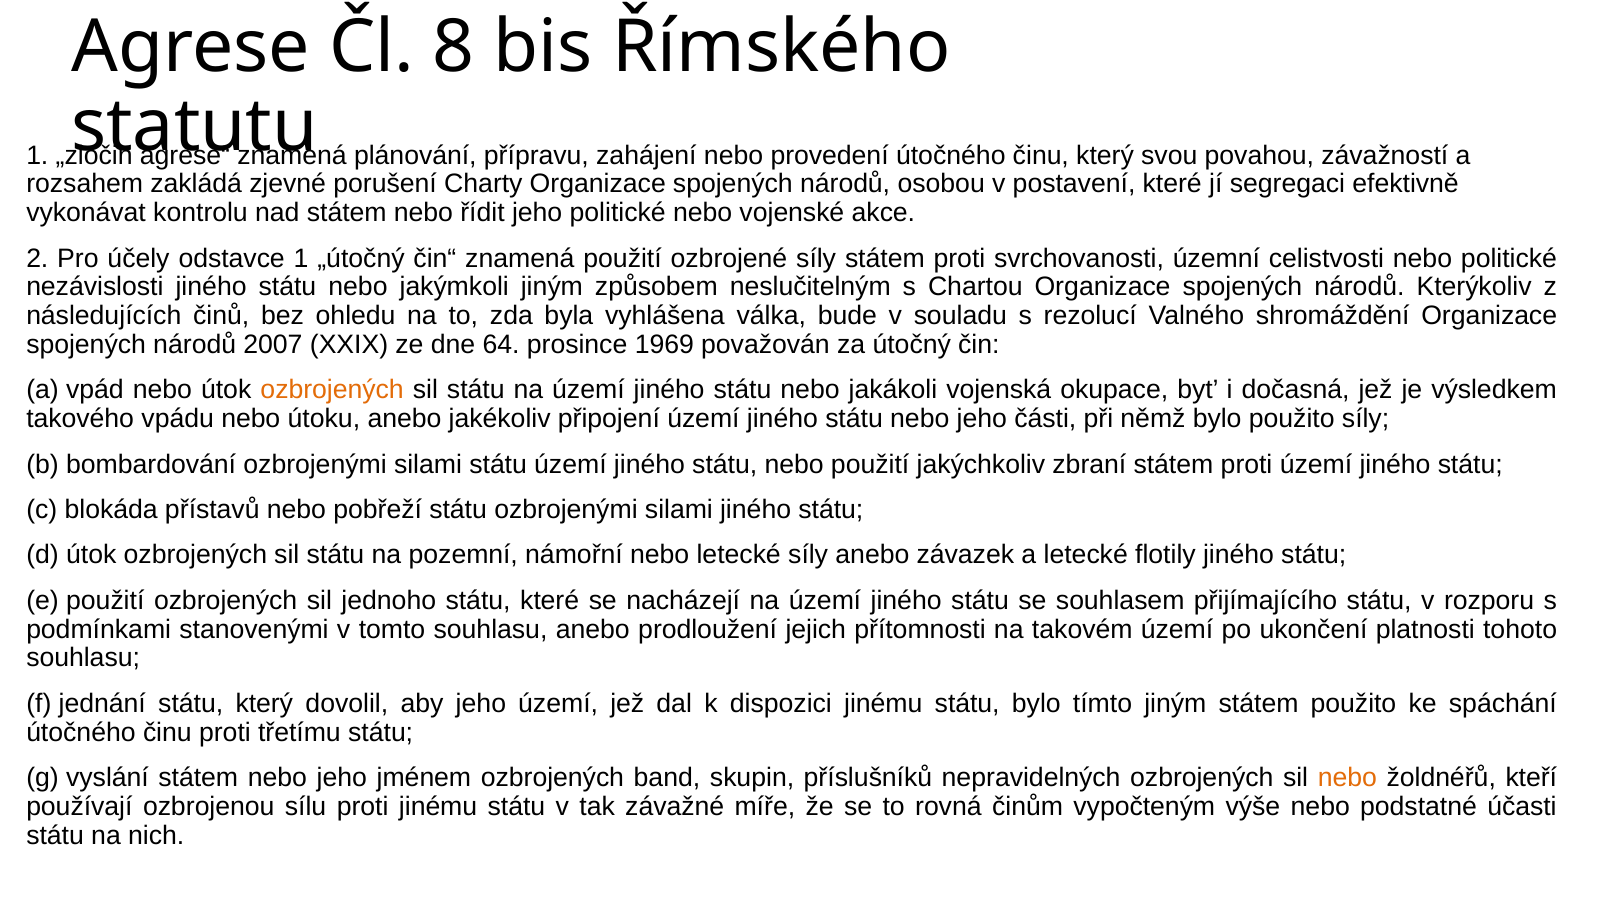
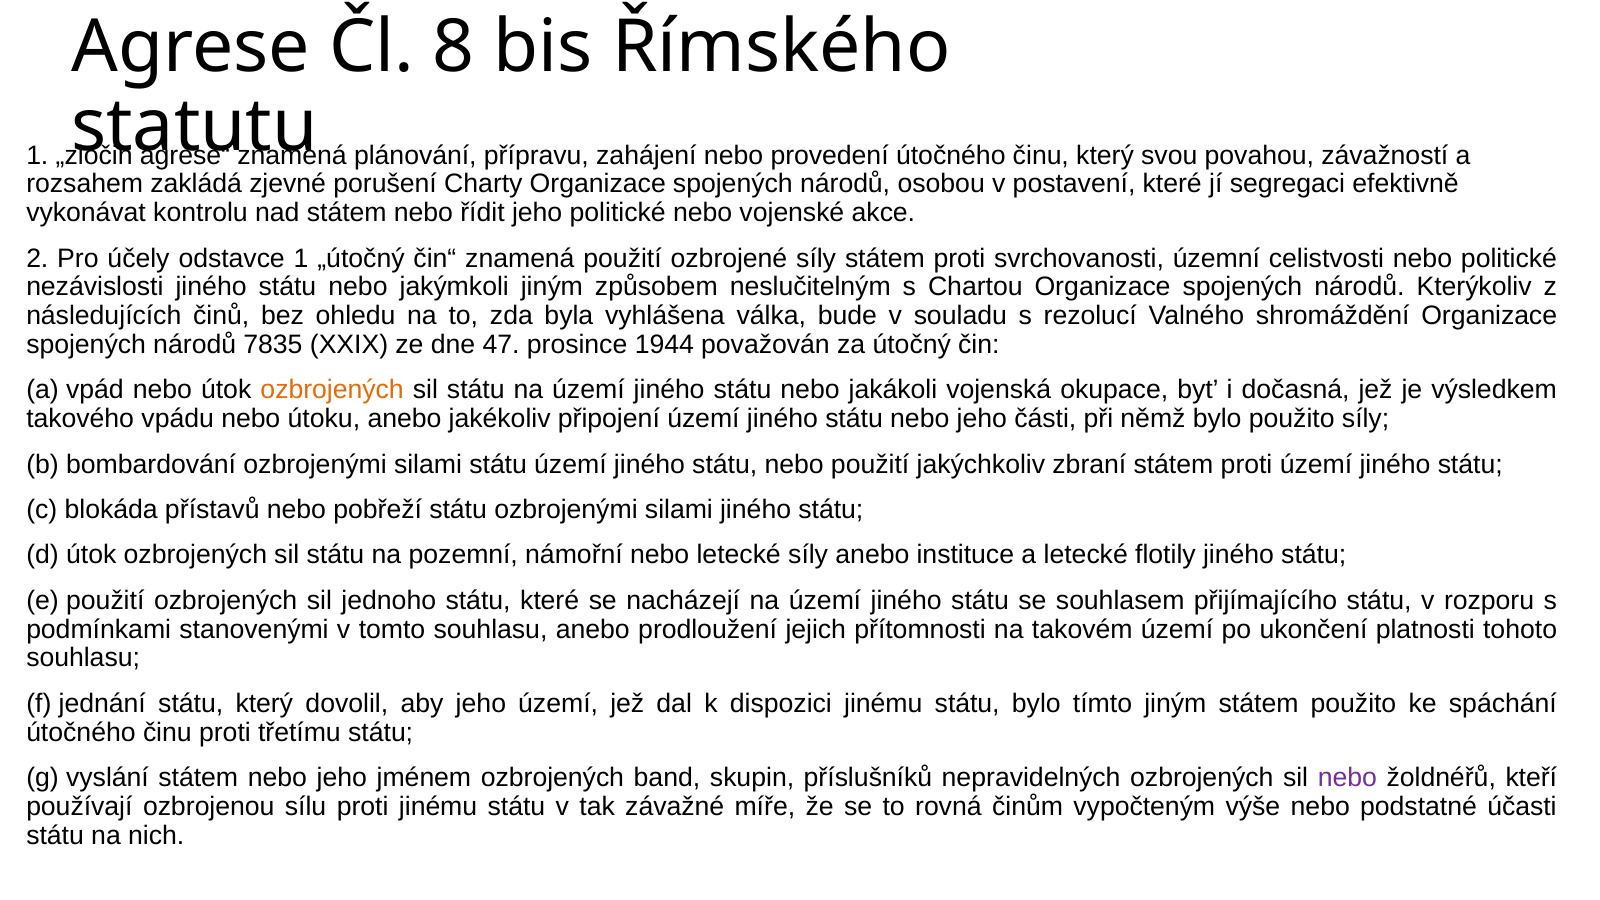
2007: 2007 -> 7835
64: 64 -> 47
1969: 1969 -> 1944
závazek: závazek -> instituce
nebo at (1347, 778) colour: orange -> purple
